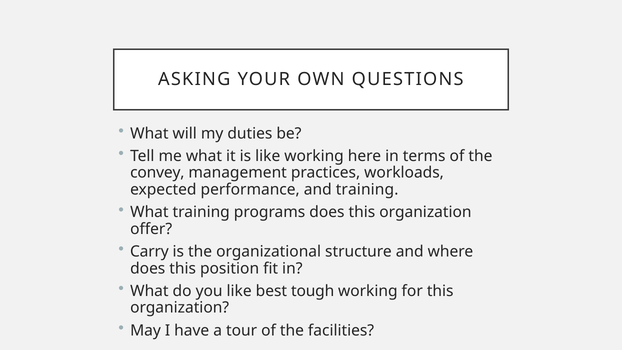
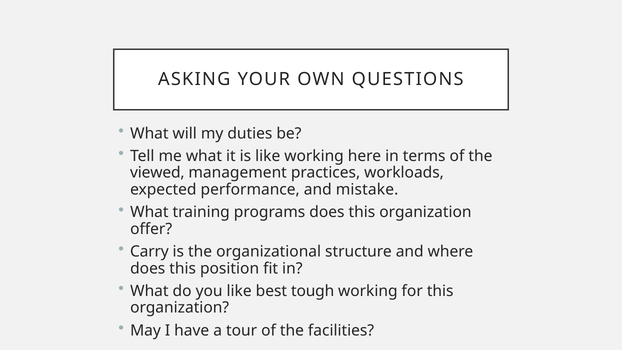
convey: convey -> viewed
and training: training -> mistake
